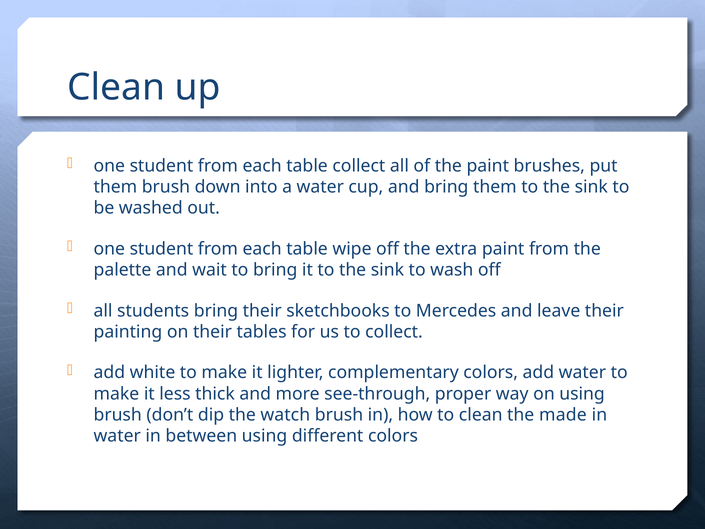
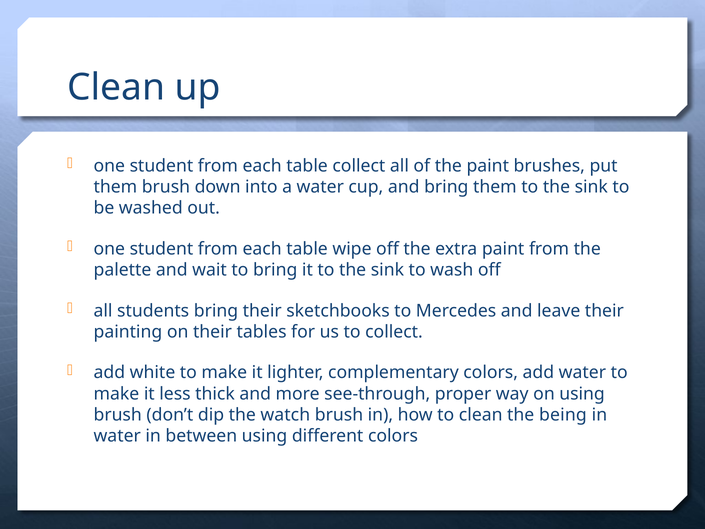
made: made -> being
